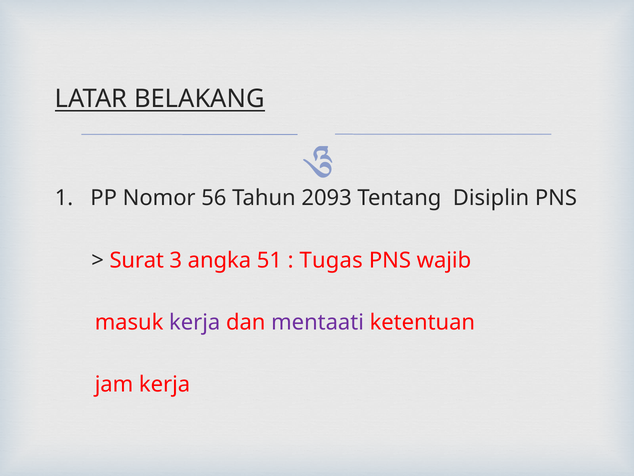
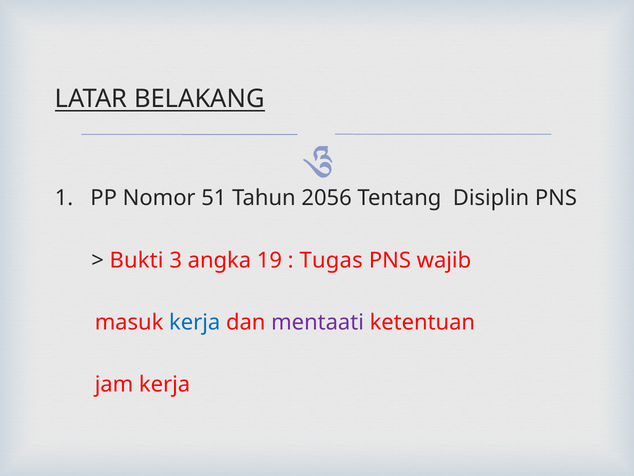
56: 56 -> 51
2093: 2093 -> 2056
Surat: Surat -> Bukti
51: 51 -> 19
kerja at (195, 322) colour: purple -> blue
